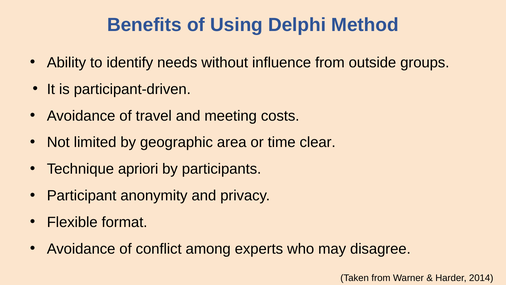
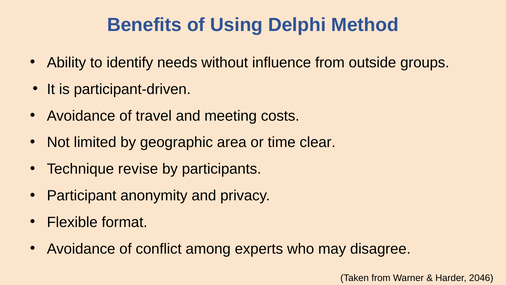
apriori: apriori -> revise
2014: 2014 -> 2046
